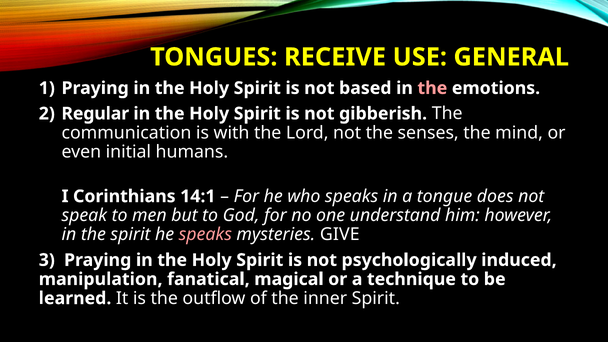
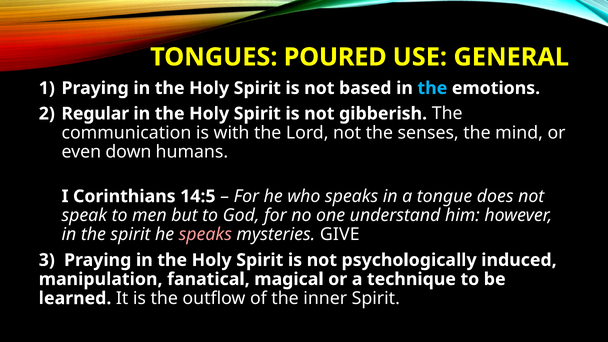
RECEIVE: RECEIVE -> POURED
the at (432, 88) colour: pink -> light blue
initial: initial -> down
14:1: 14:1 -> 14:5
